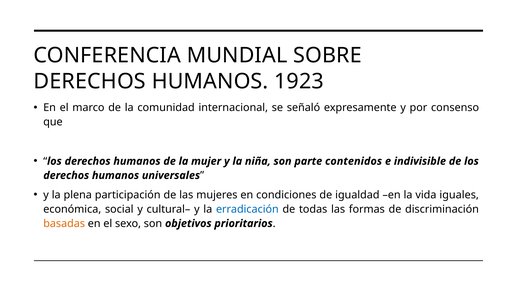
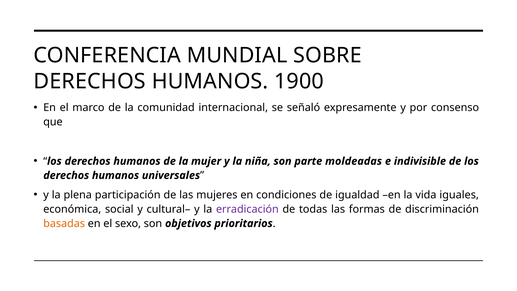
1923: 1923 -> 1900
contenidos: contenidos -> moldeadas
erradicación colour: blue -> purple
